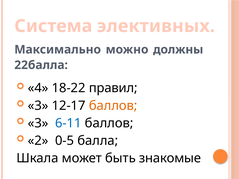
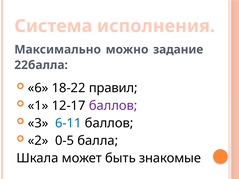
элективных: элективных -> исполнения
должны: должны -> задание
4: 4 -> 6
3 at (38, 106): 3 -> 1
баллов at (113, 106) colour: orange -> purple
